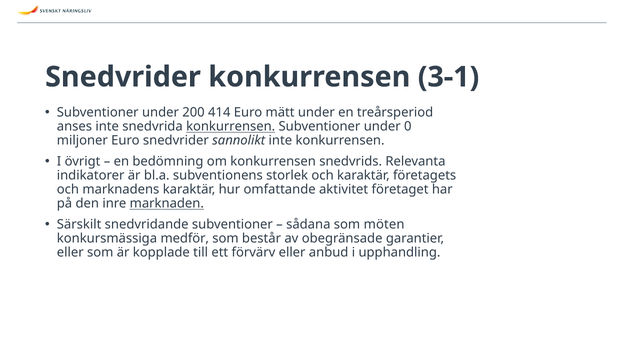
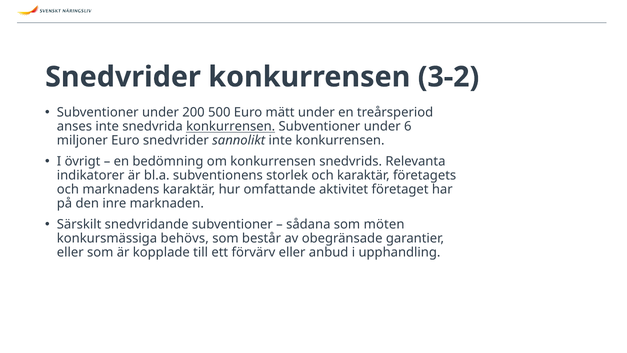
3-1: 3-1 -> 3-2
414: 414 -> 500
0: 0 -> 6
marknaden underline: present -> none
medför: medför -> behövs
